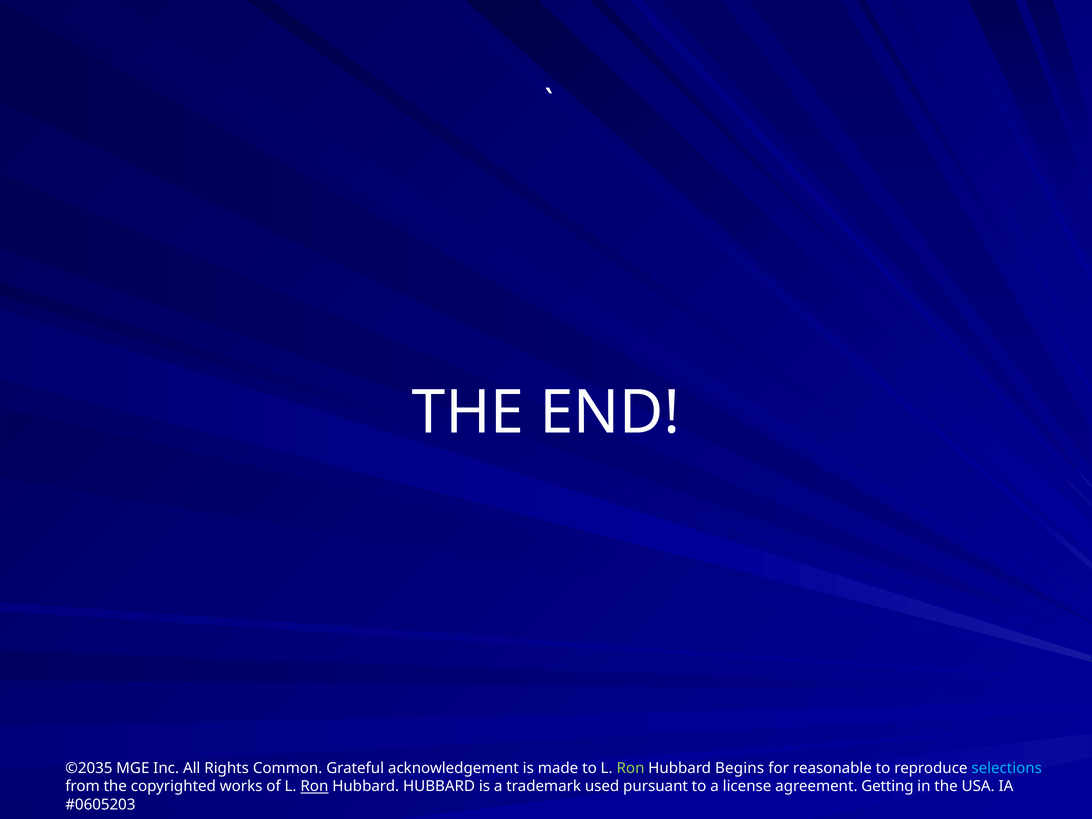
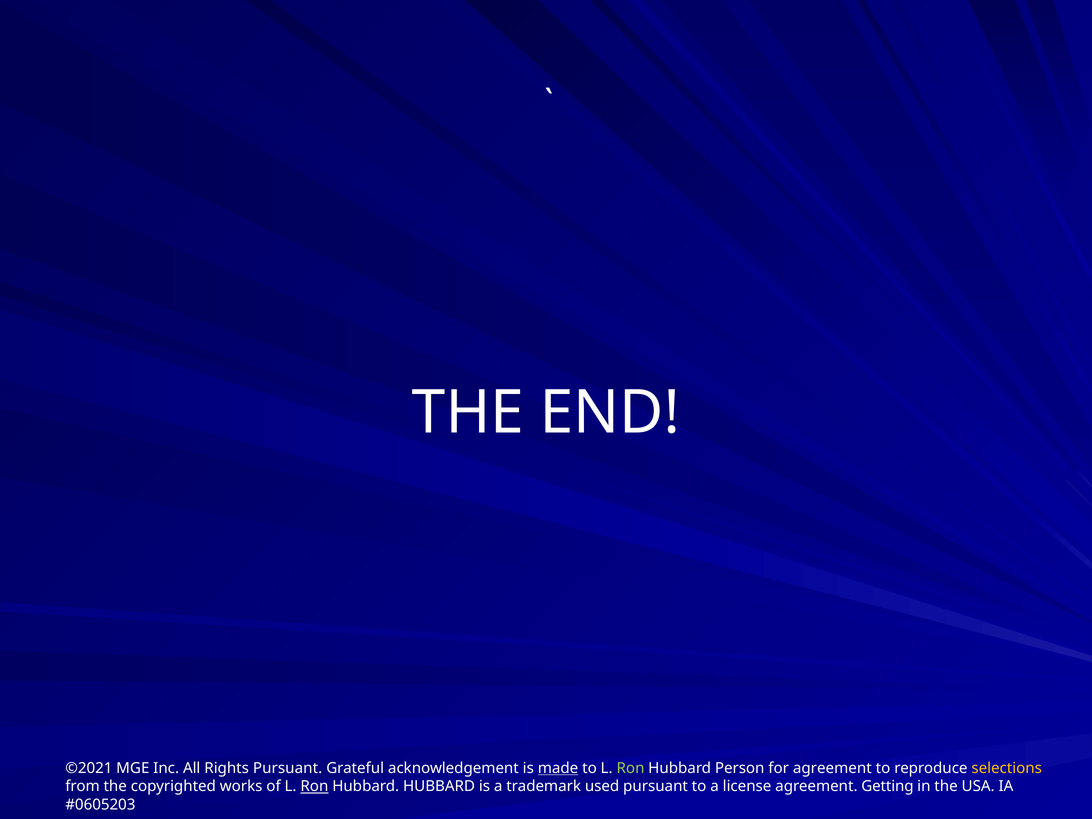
©2035: ©2035 -> ©2021
Rights Common: Common -> Pursuant
made underline: none -> present
Begins: Begins -> Person
for reasonable: reasonable -> agreement
selections colour: light blue -> yellow
